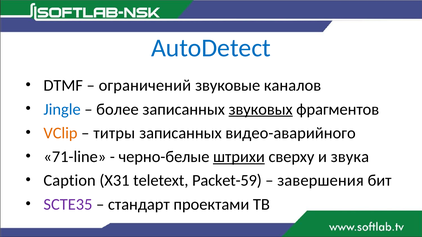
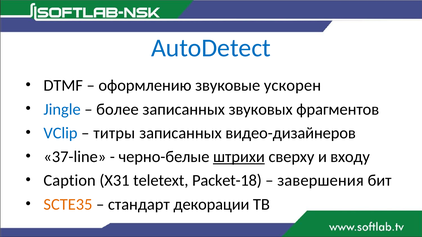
ограничений: ограничений -> оформлению
каналов: каналов -> ускорен
звуковых underline: present -> none
VClip colour: orange -> blue
видео-аварийного: видео-аварийного -> видео-дизайнеров
71-line: 71-line -> 37-line
звука: звука -> входу
Packet-59: Packet-59 -> Packet-18
SCTE35 colour: purple -> orange
проектами: проектами -> декорации
